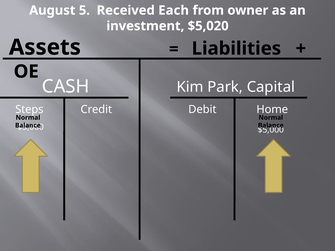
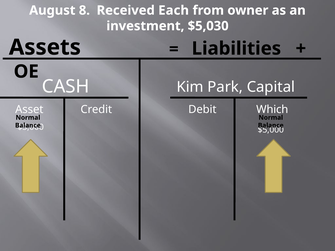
5: 5 -> 8
$5,020: $5,020 -> $5,030
Steps: Steps -> Asset
Home: Home -> Which
